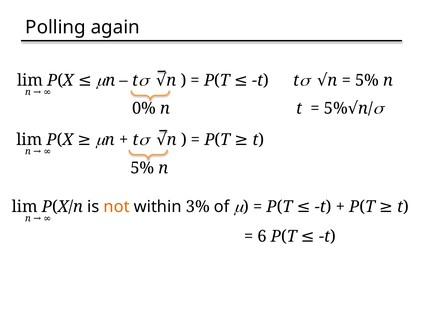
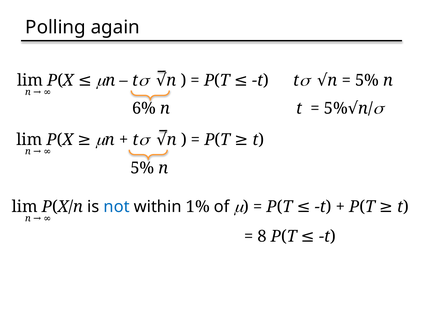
0%: 0% -> 6%
not colour: orange -> blue
3%: 3% -> 1%
6: 6 -> 8
